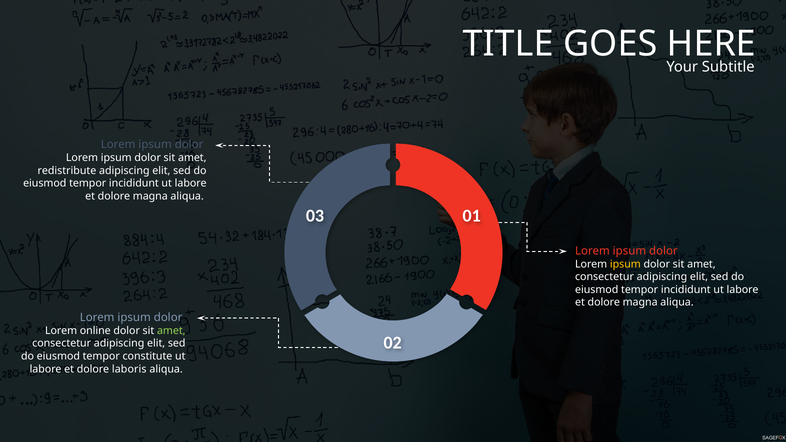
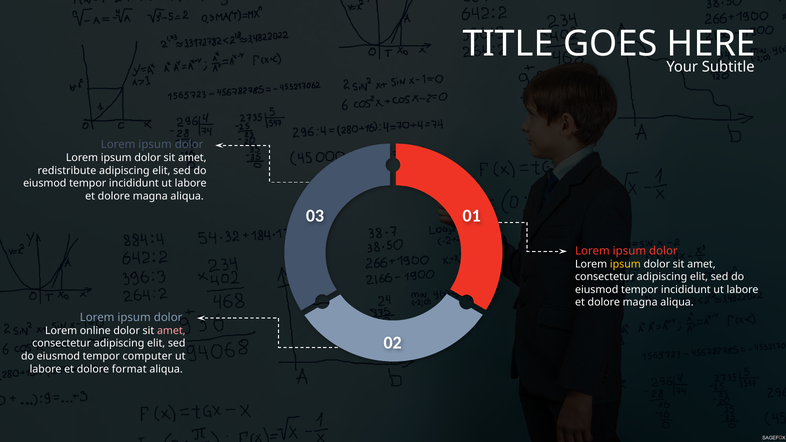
amet at (171, 331) colour: light green -> pink
constitute: constitute -> computer
laboris: laboris -> format
